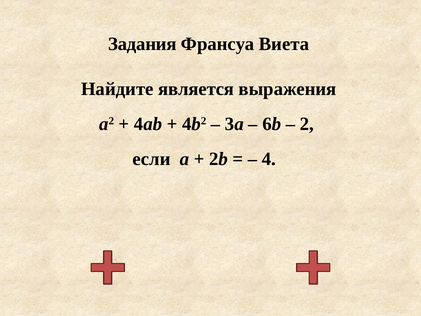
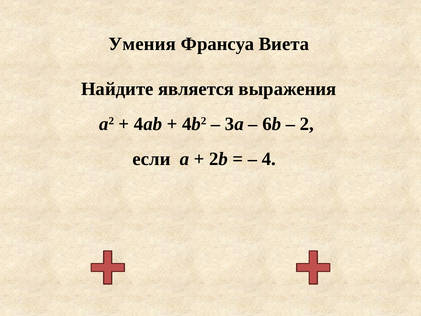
Задания: Задания -> Умения
